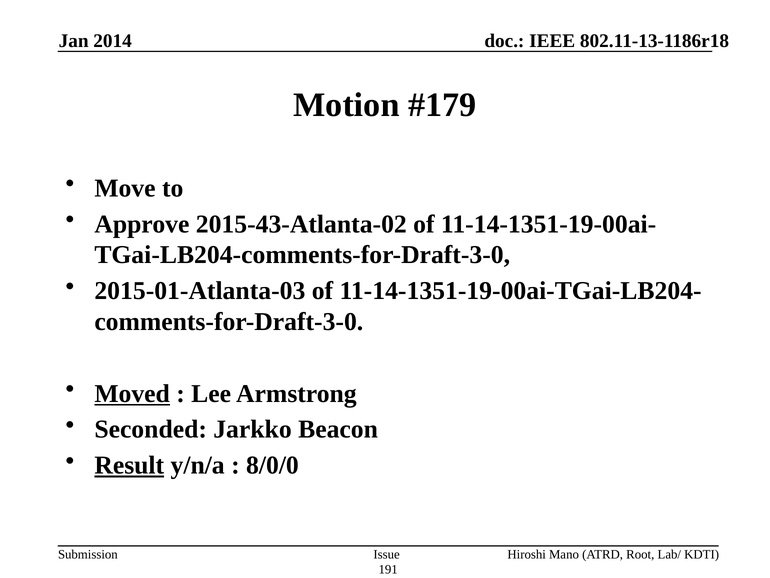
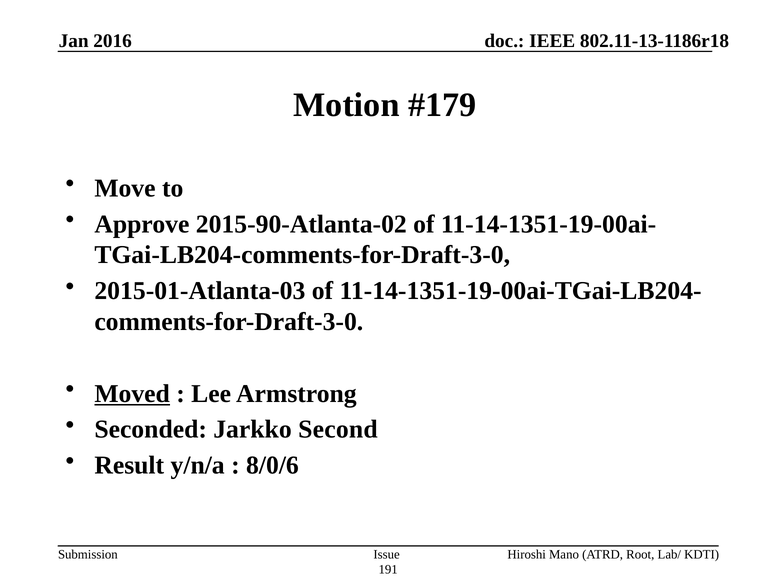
2014: 2014 -> 2016
2015-43-Atlanta-02: 2015-43-Atlanta-02 -> 2015-90-Atlanta-02
Beacon: Beacon -> Second
Result underline: present -> none
8/0/0: 8/0/0 -> 8/0/6
